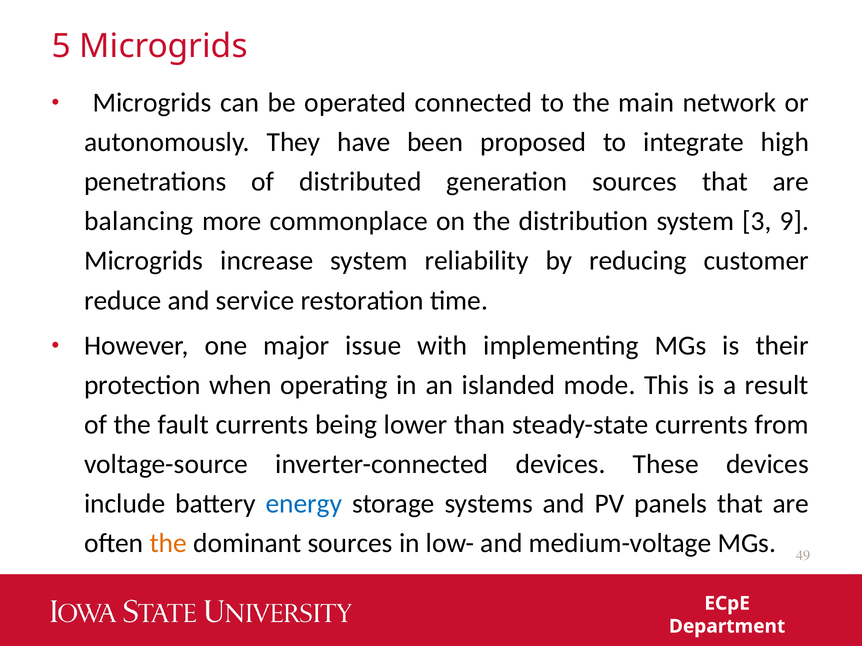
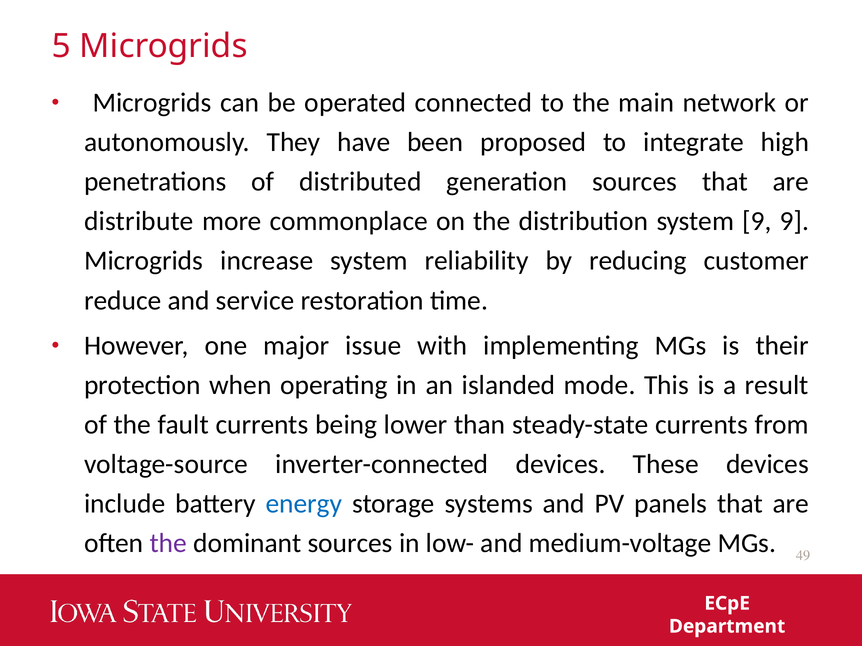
balancing: balancing -> distribute
system 3: 3 -> 9
the at (168, 544) colour: orange -> purple
